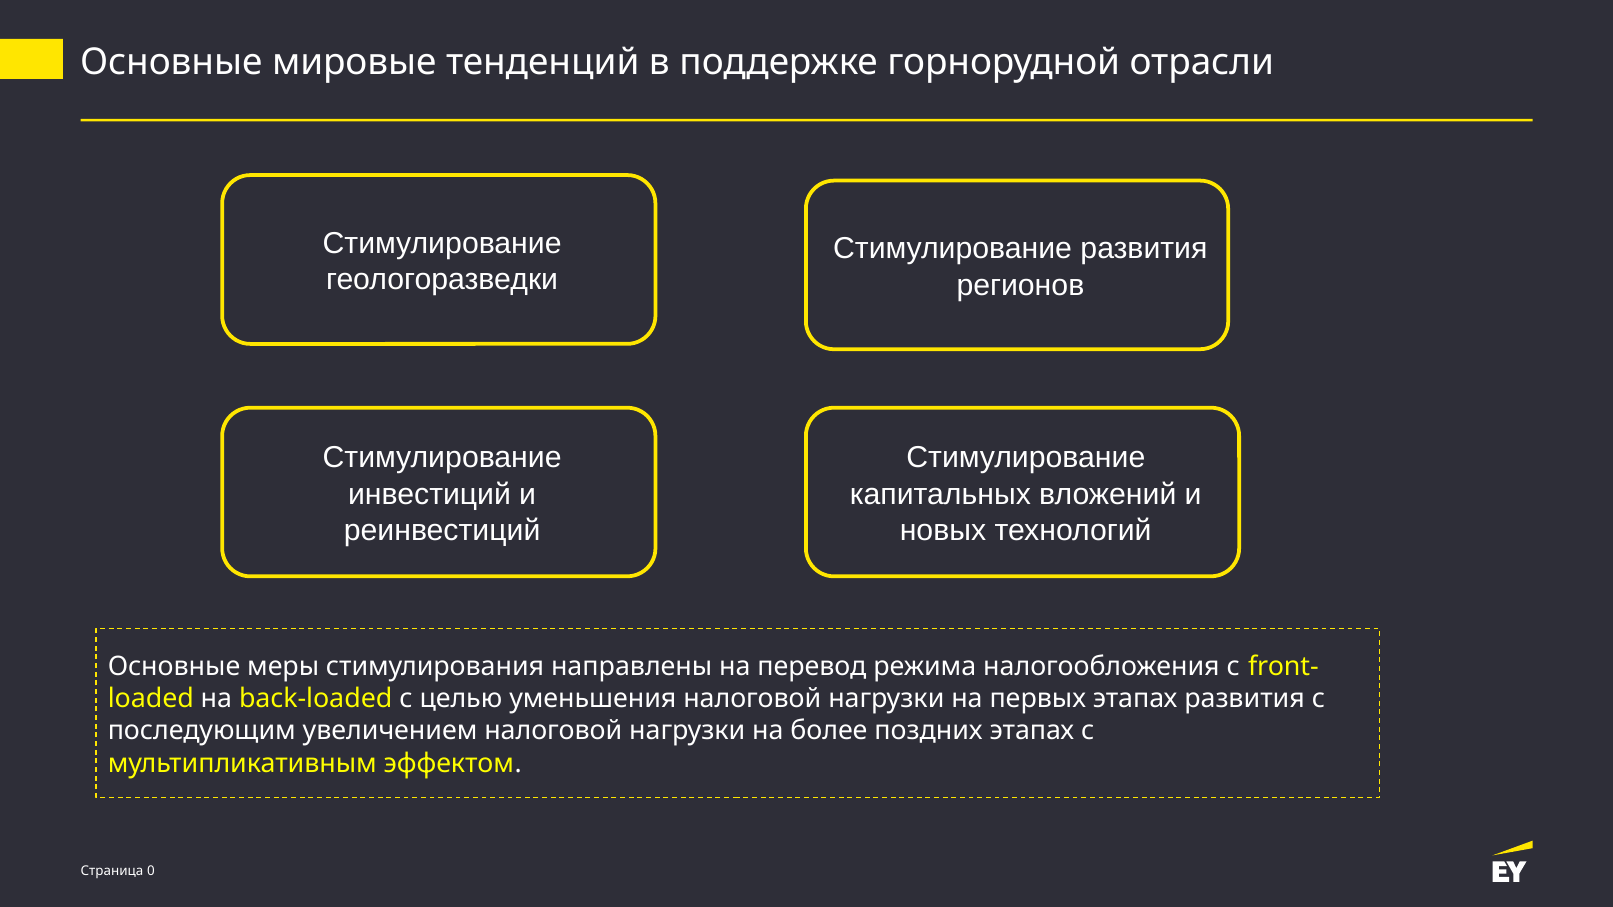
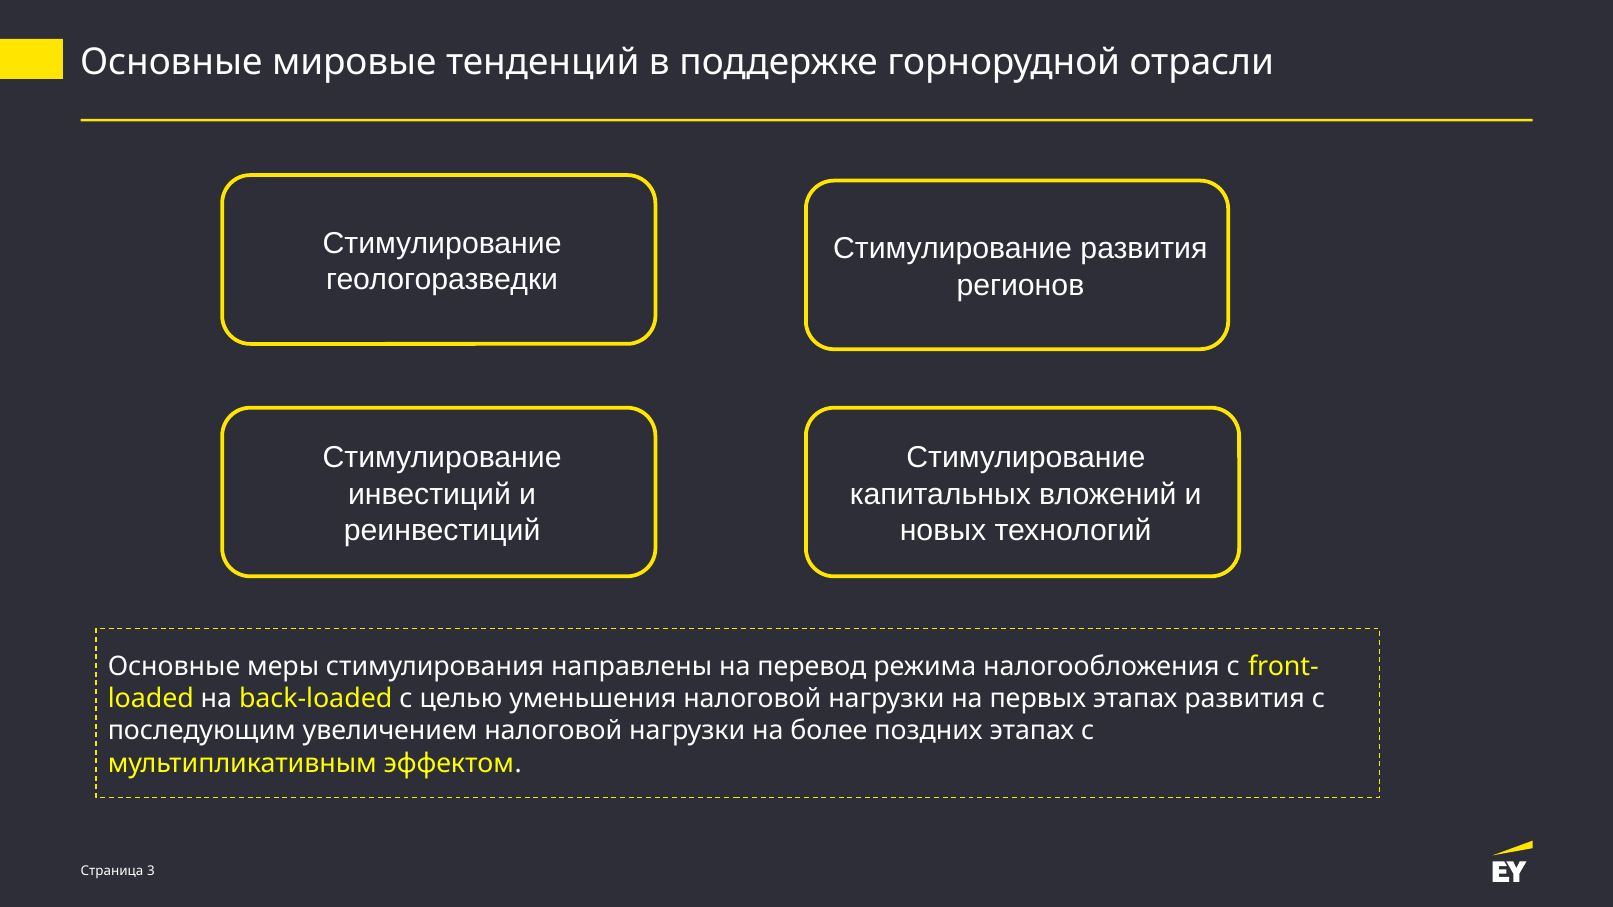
0: 0 -> 3
